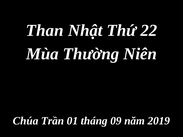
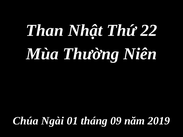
Trần: Trần -> Ngài
